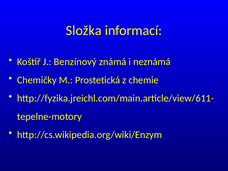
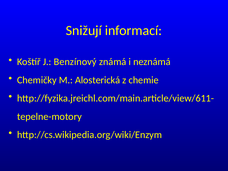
Složka: Složka -> Snižují
Prostetická: Prostetická -> Alosterická
